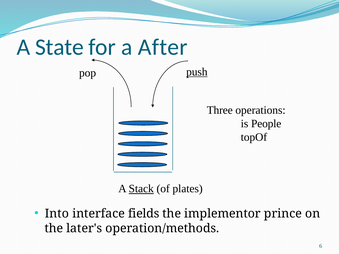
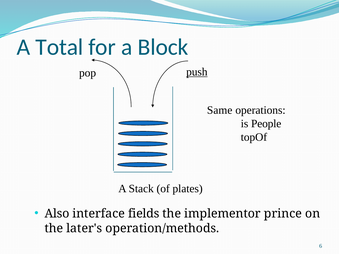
State: State -> Total
After: After -> Block
Three: Three -> Same
Stack underline: present -> none
Into: Into -> Also
